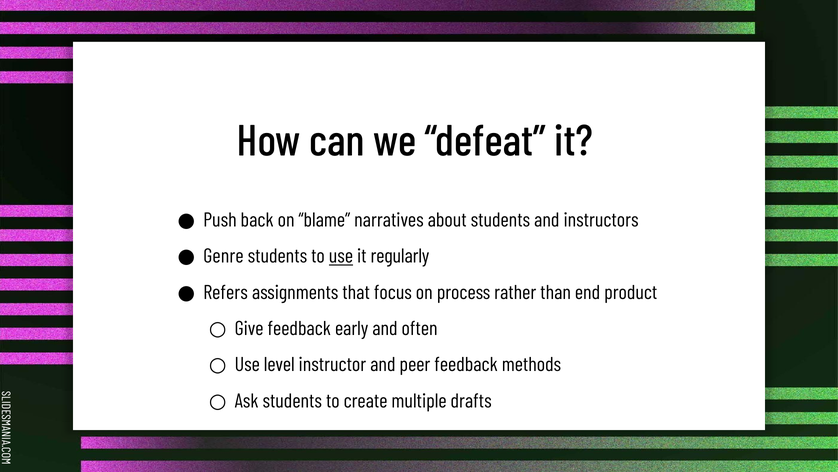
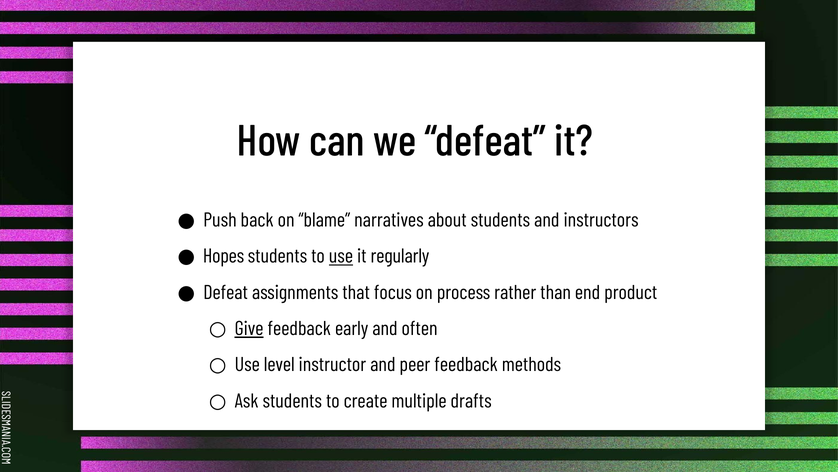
Genre: Genre -> Hopes
Refers at (226, 292): Refers -> Defeat
Give underline: none -> present
